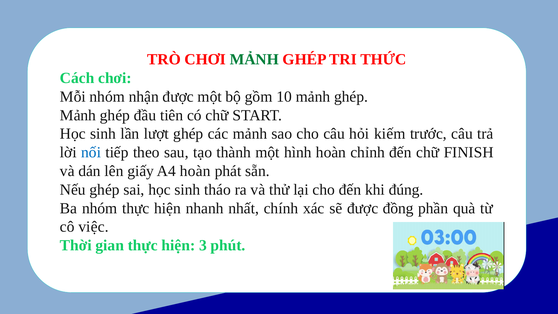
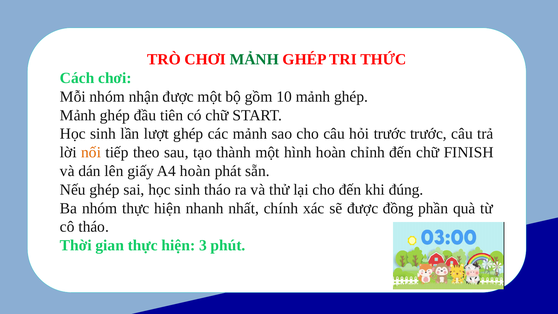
hỏi kiếm: kiếm -> trước
nối colour: blue -> orange
cô việc: việc -> tháo
